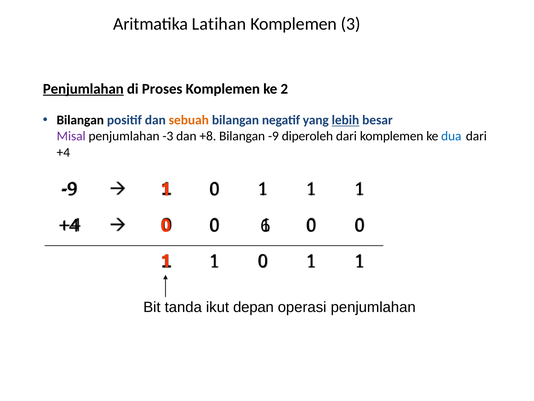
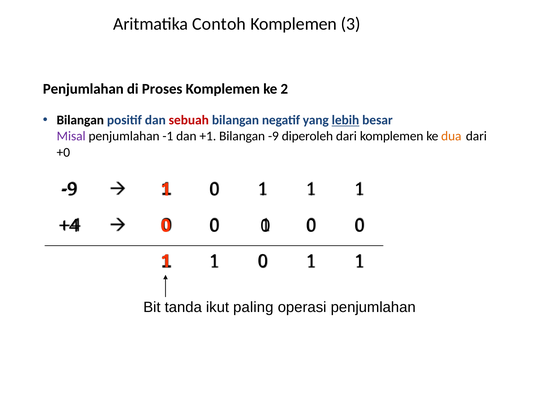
Latihan: Latihan -> Contoh
Penjumlahan at (83, 89) underline: present -> none
sebuah colour: orange -> red
-3: -3 -> -1
+8: +8 -> +1
dua colour: blue -> orange
+4 at (63, 152): +4 -> +0
6 at (265, 226): 6 -> 0
depan: depan -> paling
